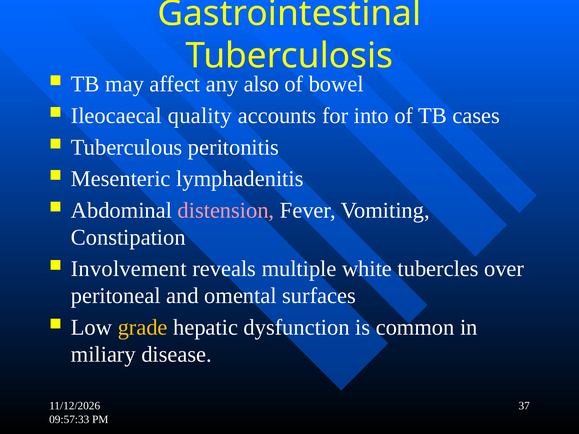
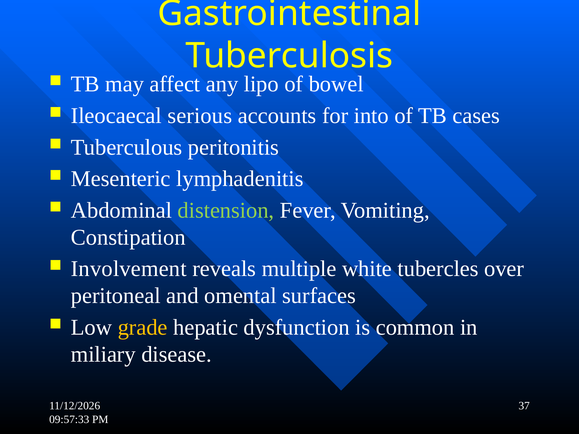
also: also -> lipo
quality: quality -> serious
distension colour: pink -> light green
